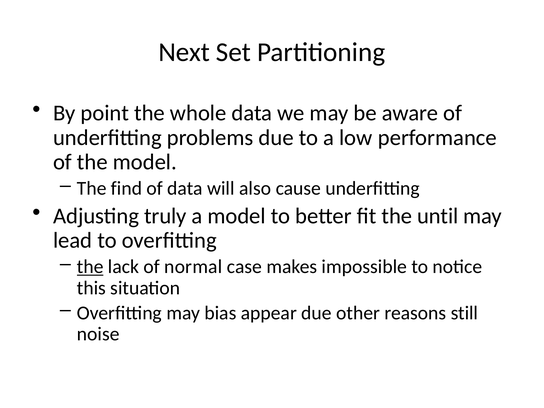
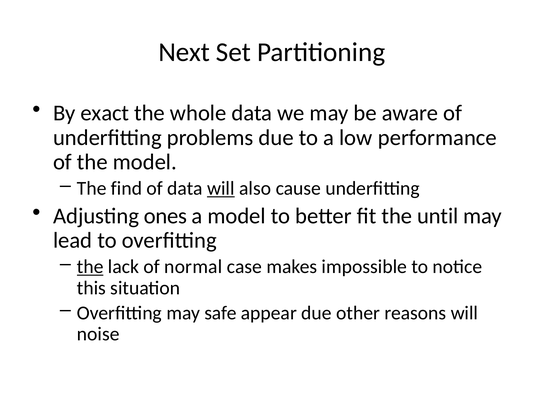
point: point -> exact
will at (221, 188) underline: none -> present
truly: truly -> ones
bias: bias -> safe
reasons still: still -> will
